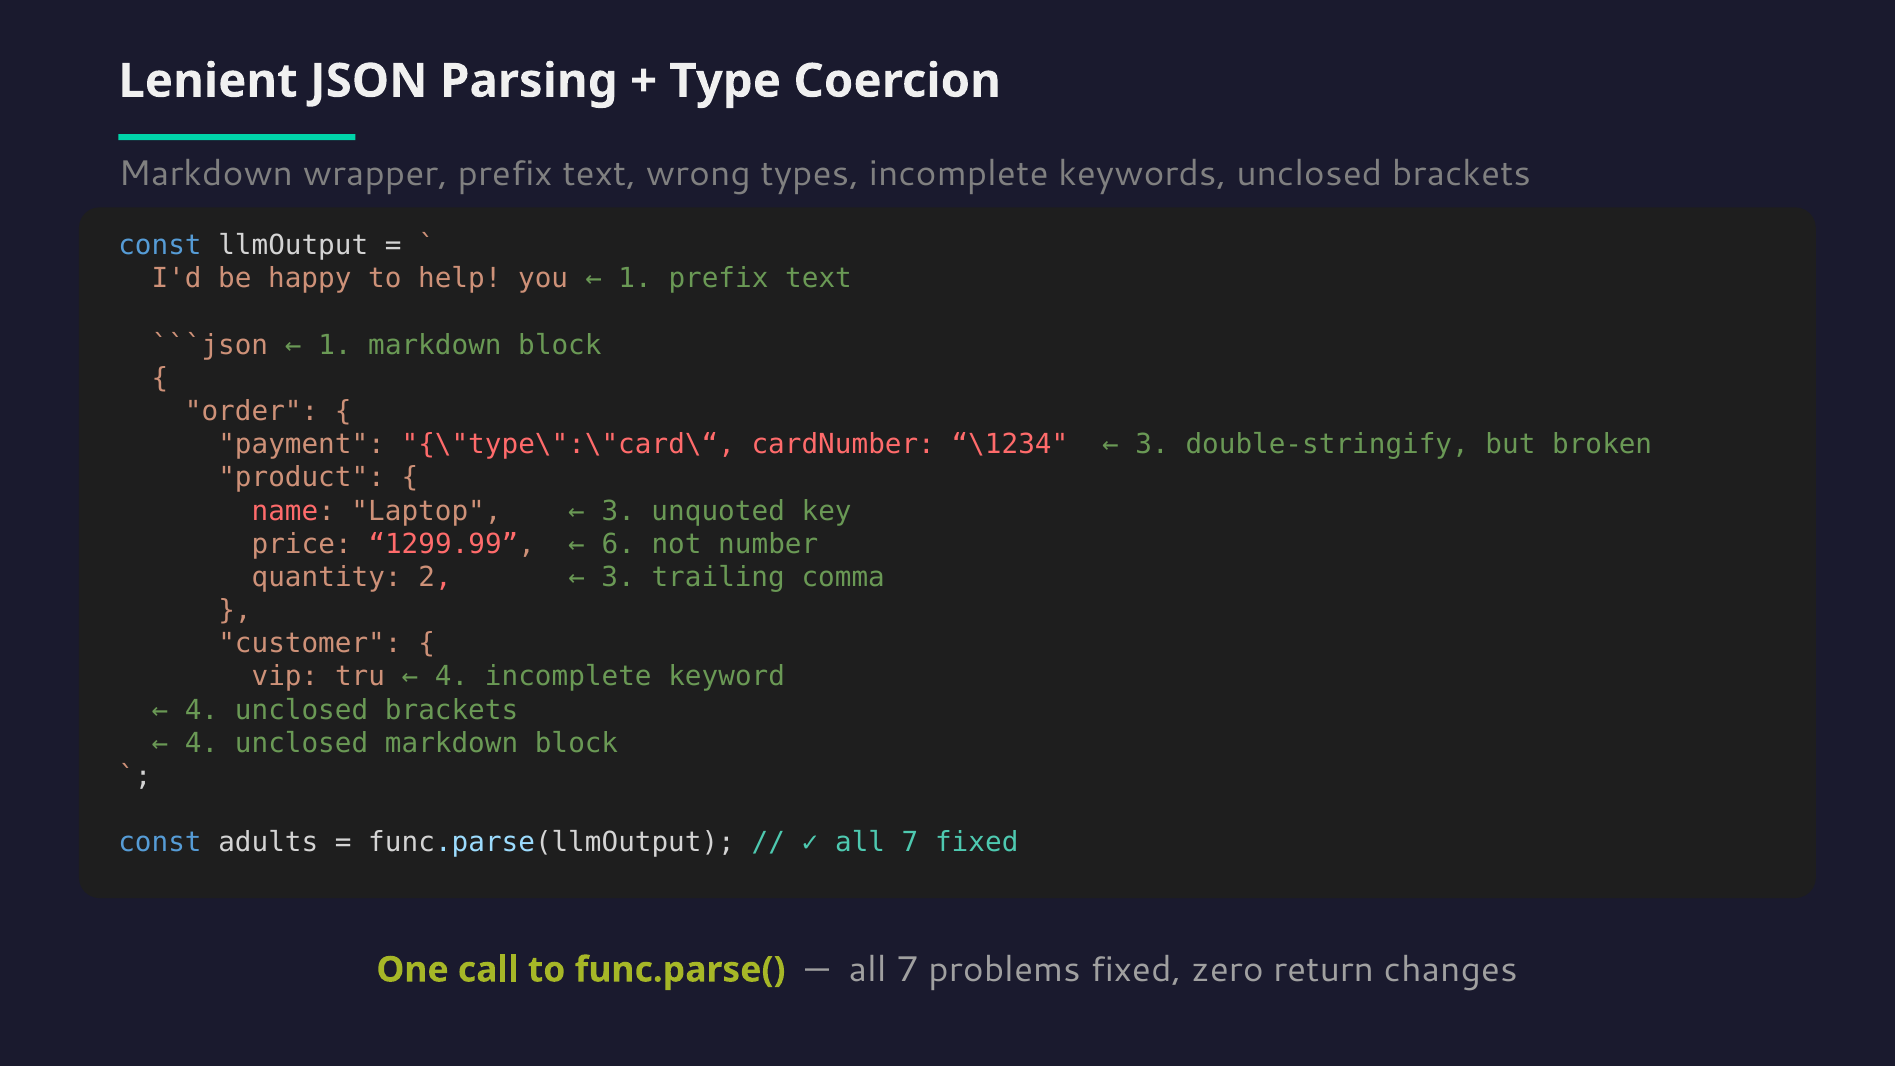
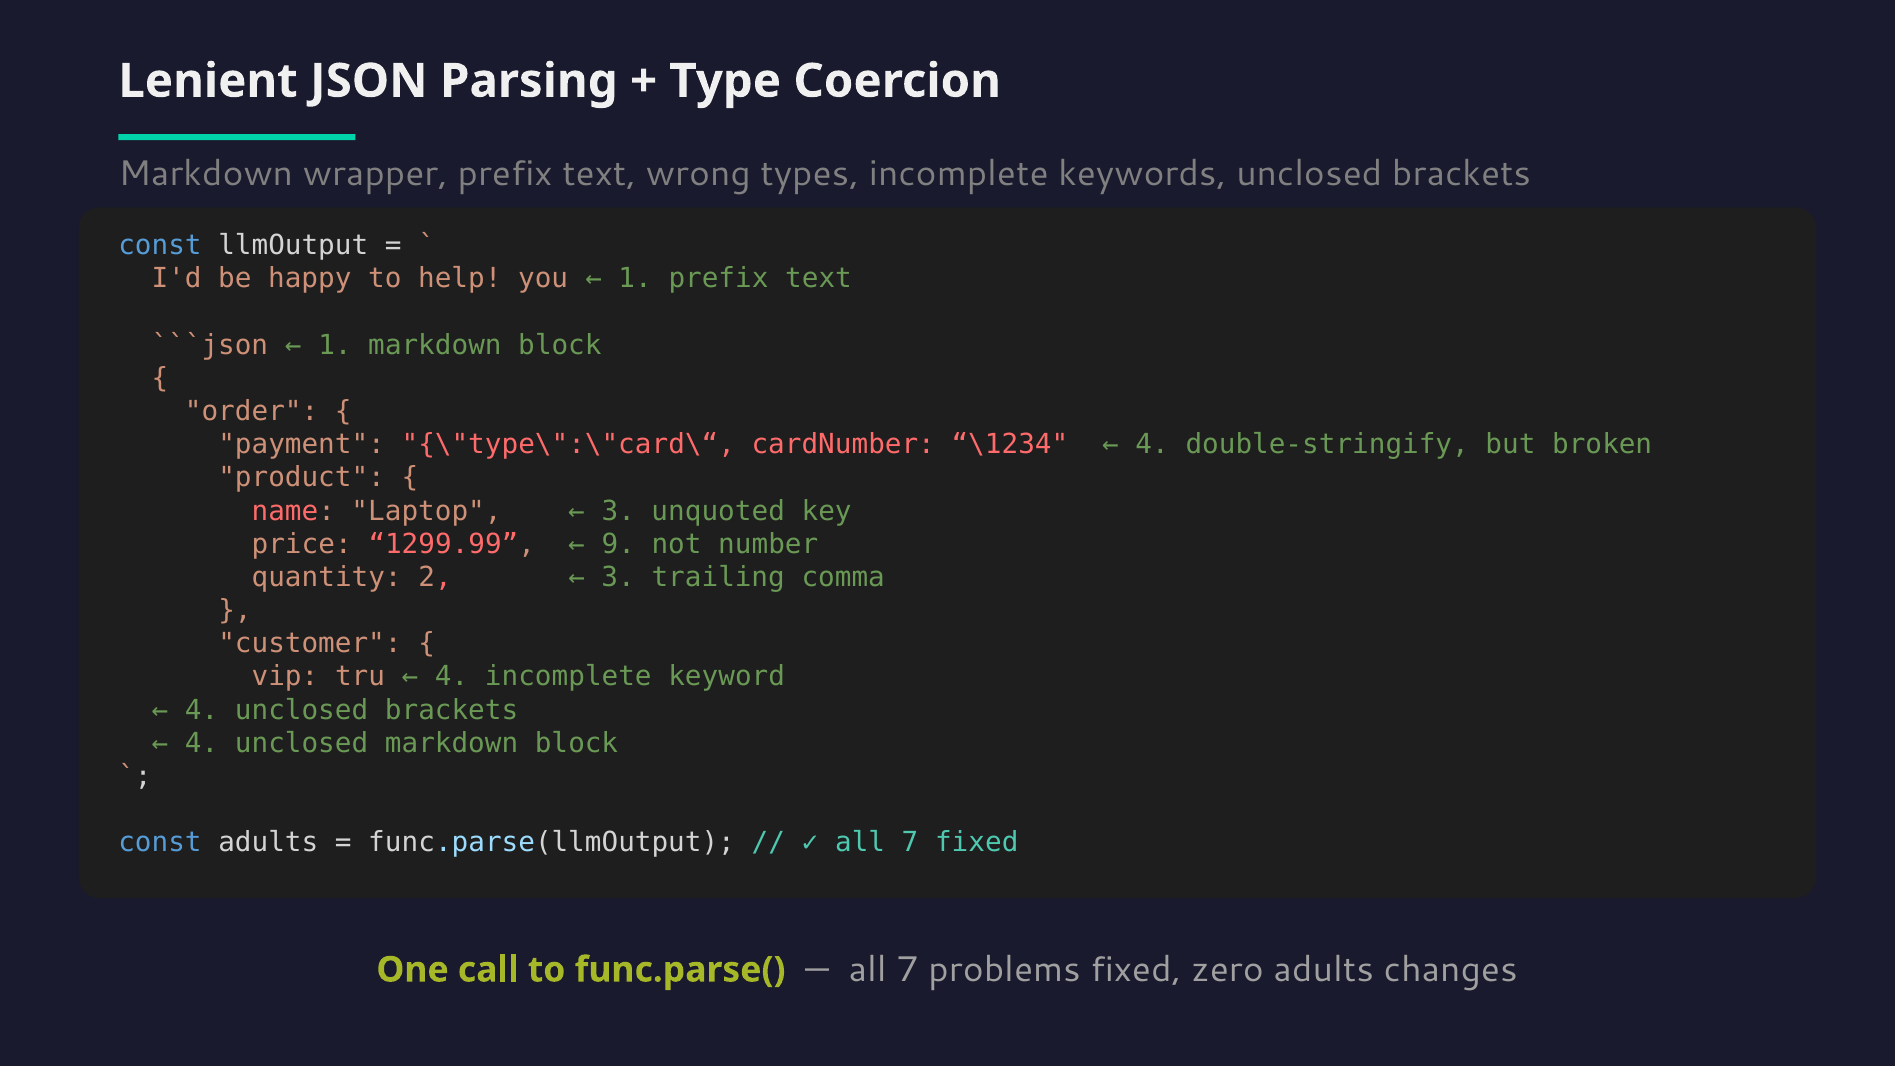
3 at (1152, 445): 3 -> 4
6: 6 -> 9
zero return: return -> adults
